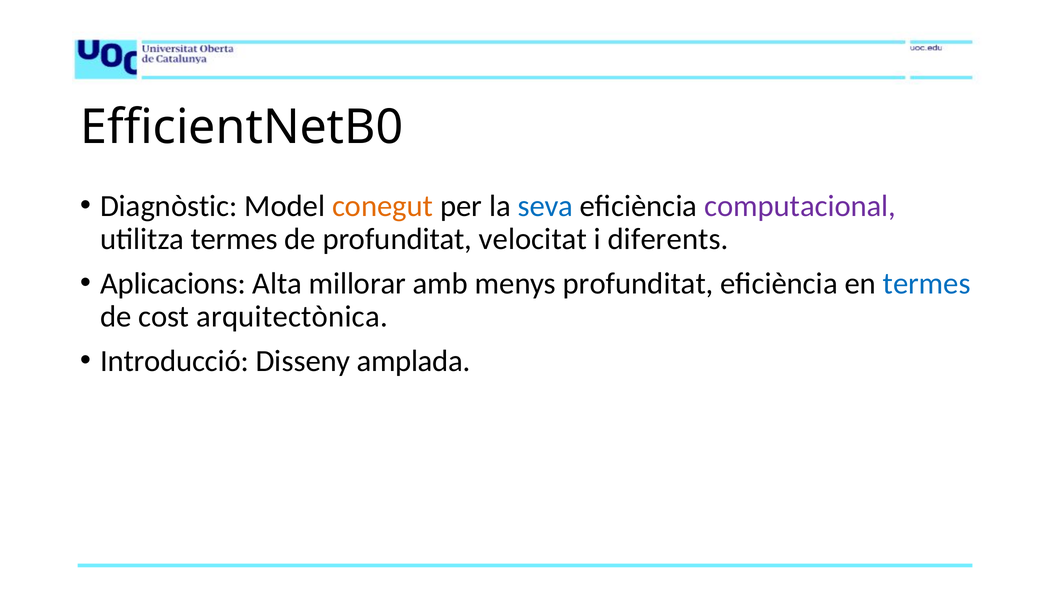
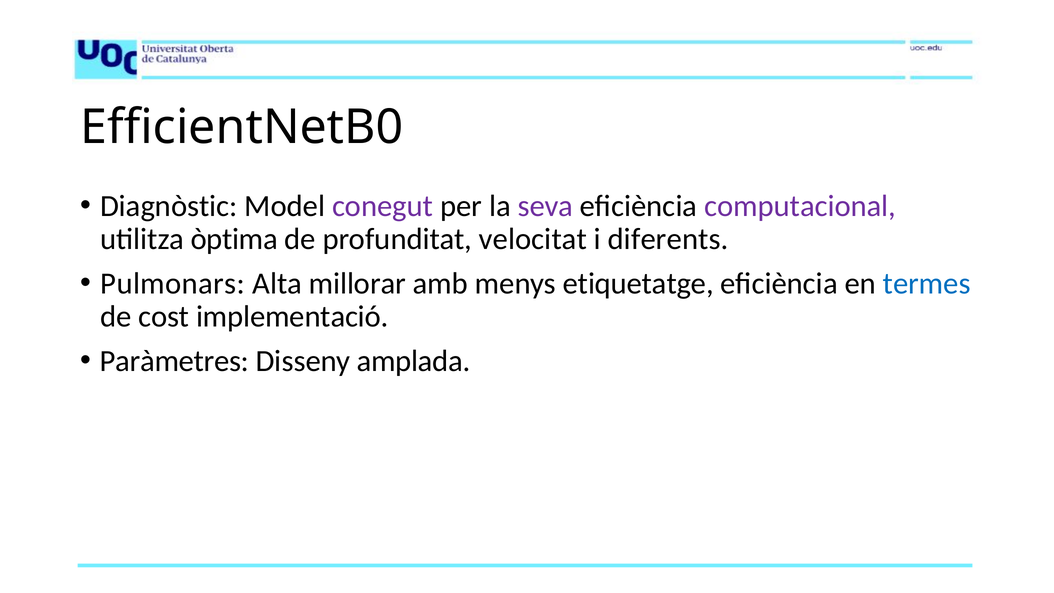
conegut colour: orange -> purple
seva colour: blue -> purple
utilitza termes: termes -> òptima
Aplicacions: Aplicacions -> Pulmonars
menys profunditat: profunditat -> etiquetatge
arquitectònica: arquitectònica -> implementació
Introducció: Introducció -> Paràmetres
